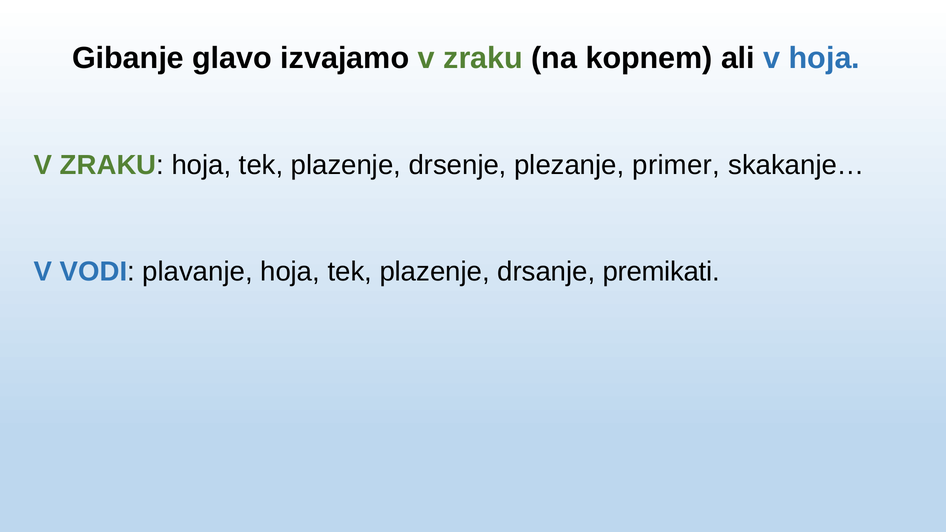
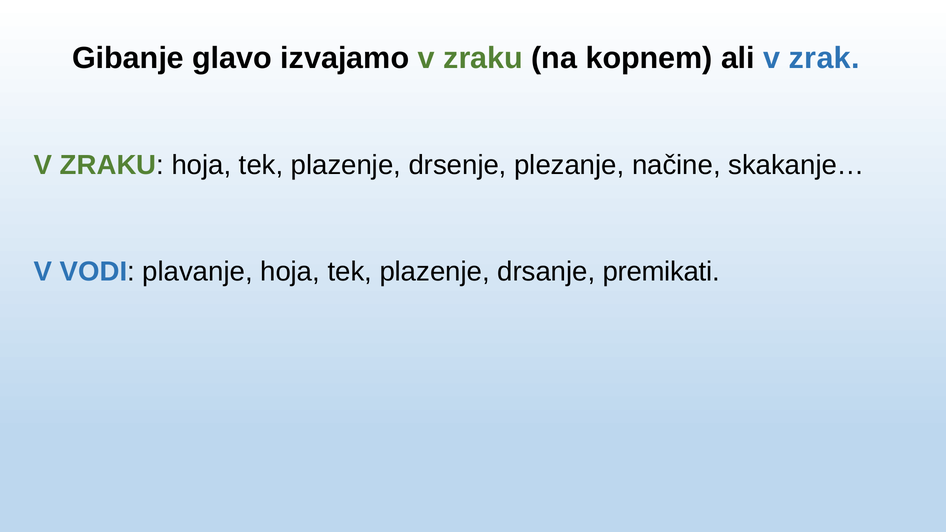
v hoja: hoja -> zrak
primer: primer -> načine
